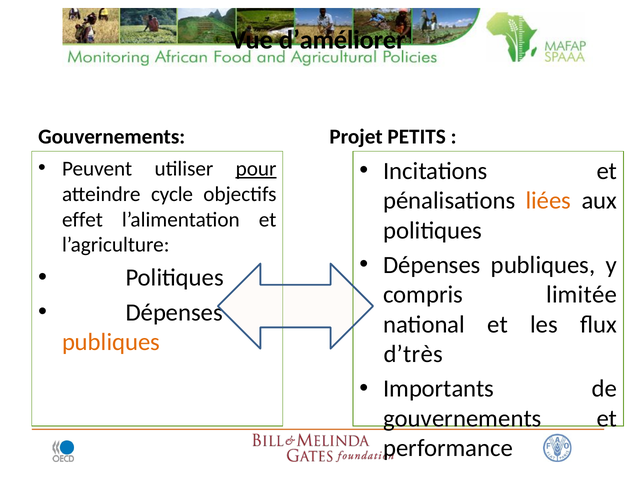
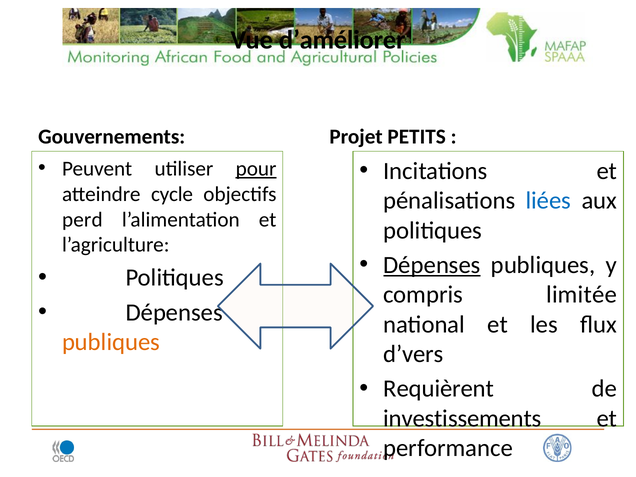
liées colour: orange -> blue
effet: effet -> perd
Dépenses at (432, 265) underline: none -> present
d’très: d’très -> d’vers
Importants: Importants -> Requièrent
gouvernements at (462, 419): gouvernements -> investissements
